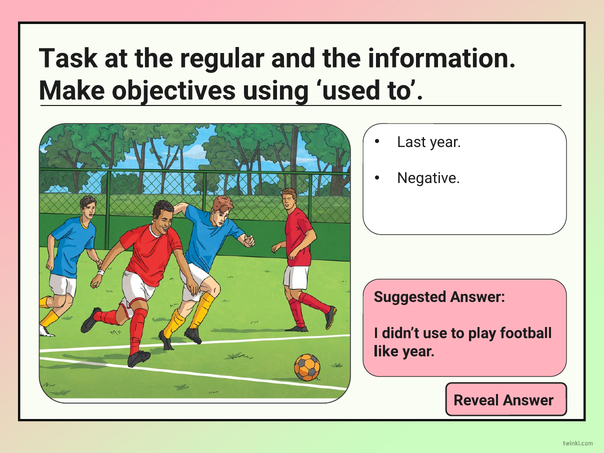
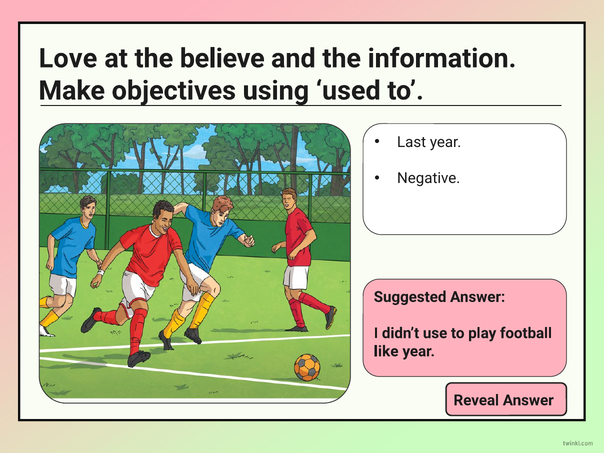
Task: Task -> Love
regular: regular -> believe
